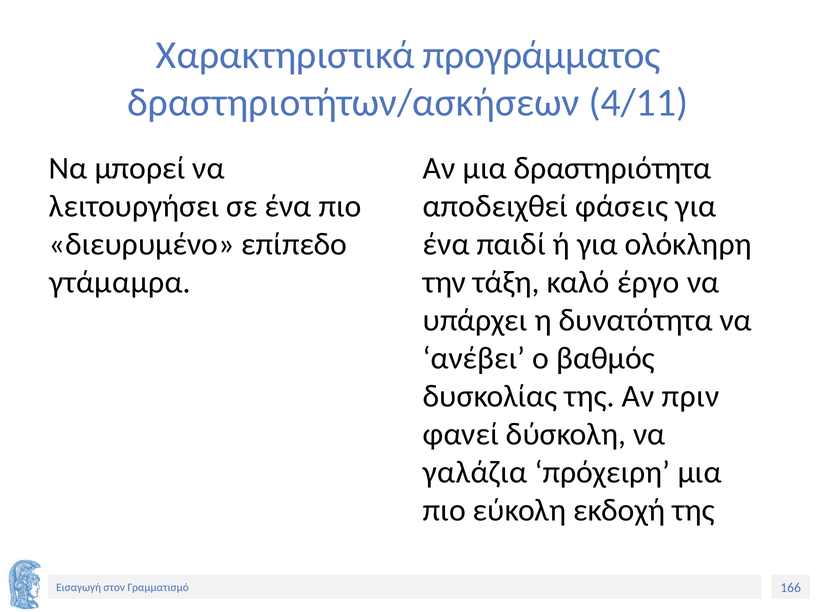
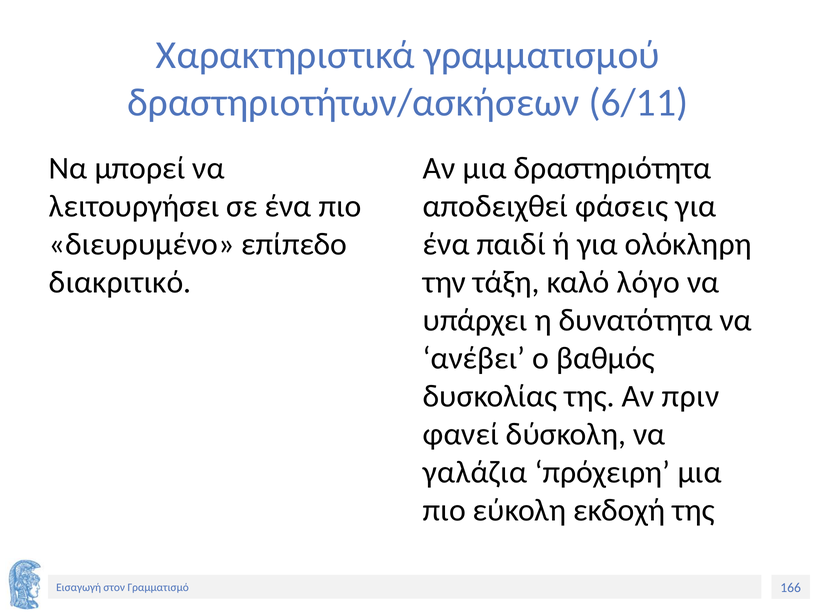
προγράμματος: προγράμματος -> γραμματισμού
4/11: 4/11 -> 6/11
γτάμαμρα: γτάμαμρα -> διακριτικό
έργο: έργο -> λόγο
